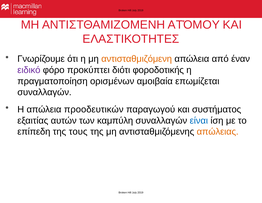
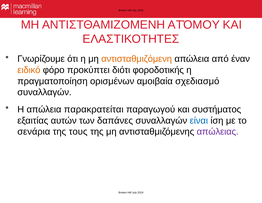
ειδικό colour: purple -> orange
επωμίζεται: επωμίζεται -> σχεδιασμό
προοδευτικών: προοδευτικών -> παρακρατείται
καμπύλη: καμπύλη -> δαπάνες
επίπεδη: επίπεδη -> σενάρια
απώλειας colour: orange -> purple
